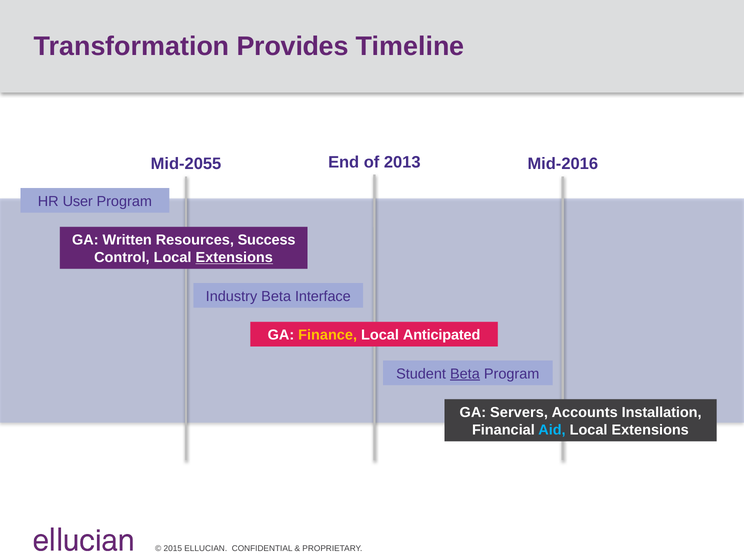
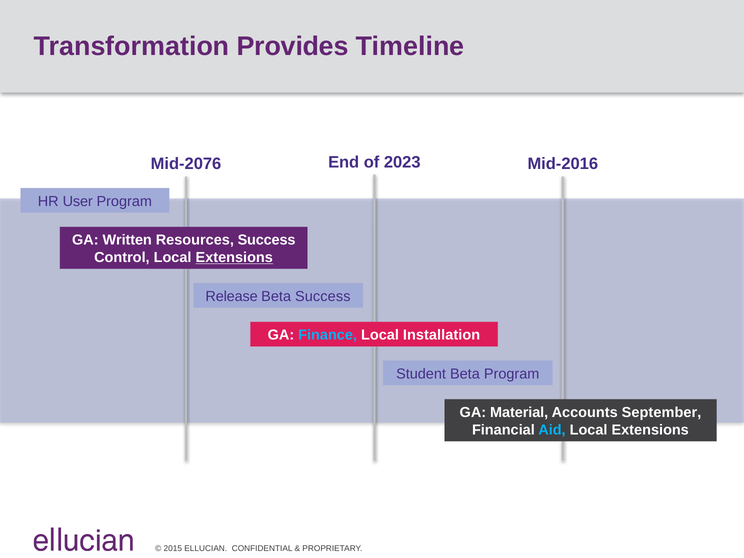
Mid-2055: Mid-2055 -> Mid-2076
2013: 2013 -> 2023
Industry: Industry -> Release
Beta Interface: Interface -> Success
Finance colour: yellow -> light blue
Anticipated: Anticipated -> Installation
Beta at (465, 374) underline: present -> none
Servers: Servers -> Material
Installation: Installation -> September
